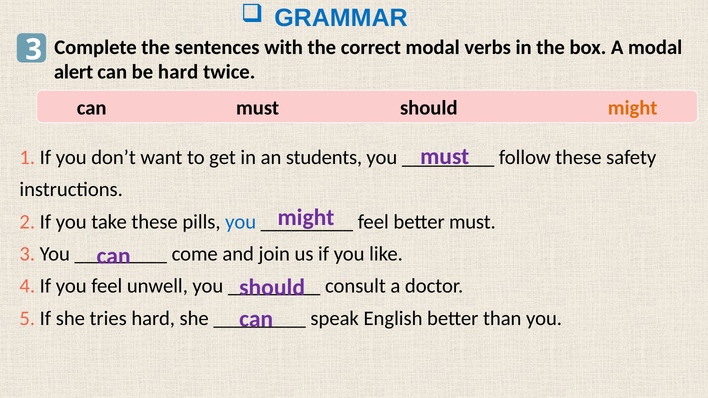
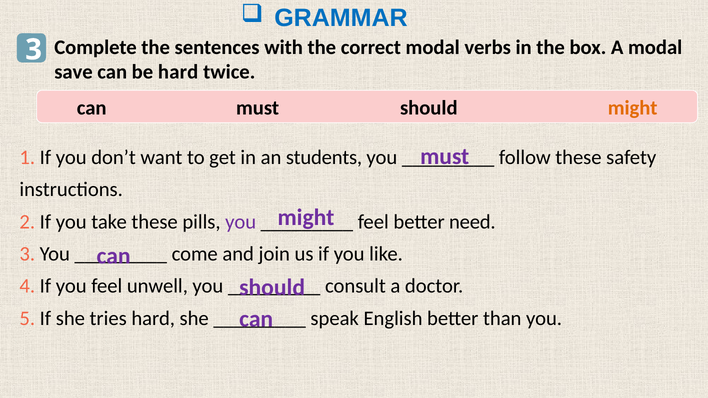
alert: alert -> save
you at (241, 222) colour: blue -> purple
better must: must -> need
